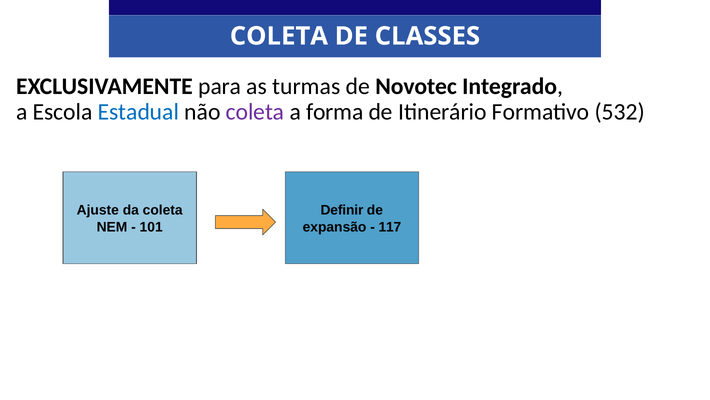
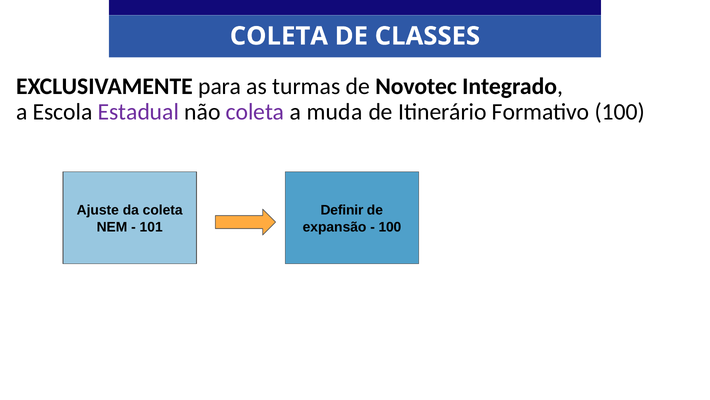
Estadual colour: blue -> purple
forma: forma -> muda
Formativo 532: 532 -> 100
117 at (390, 227): 117 -> 100
